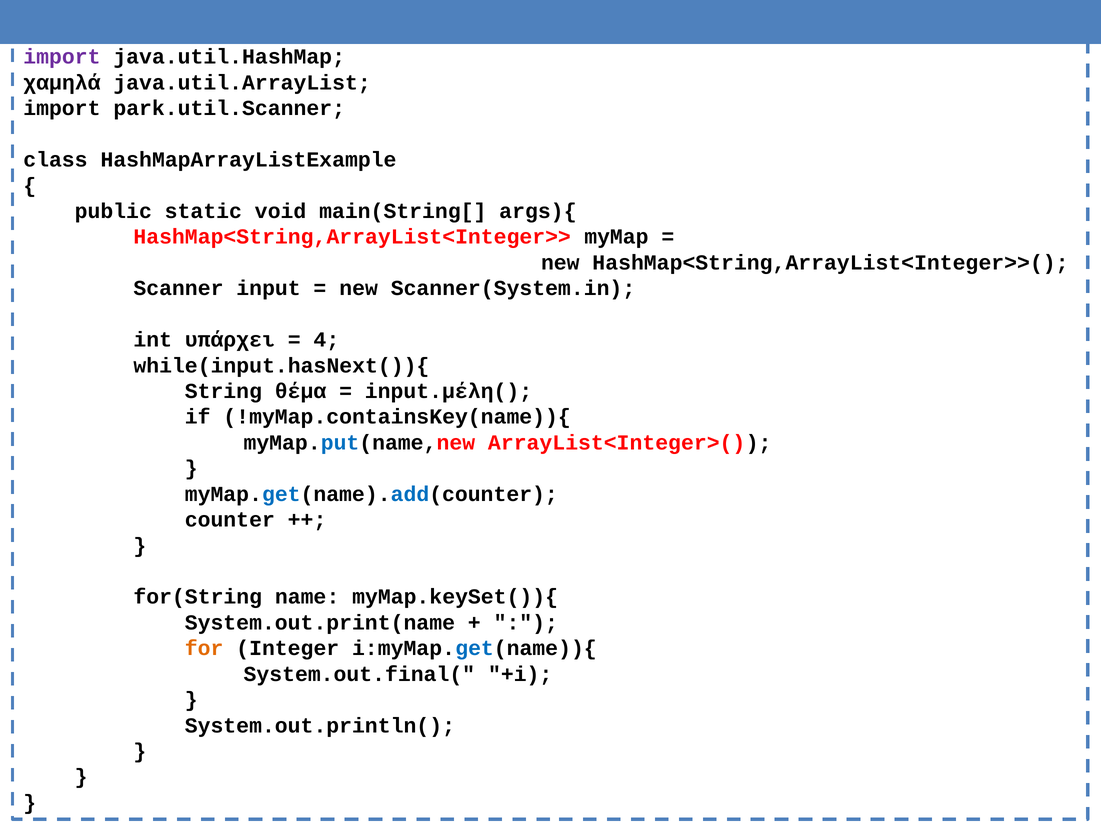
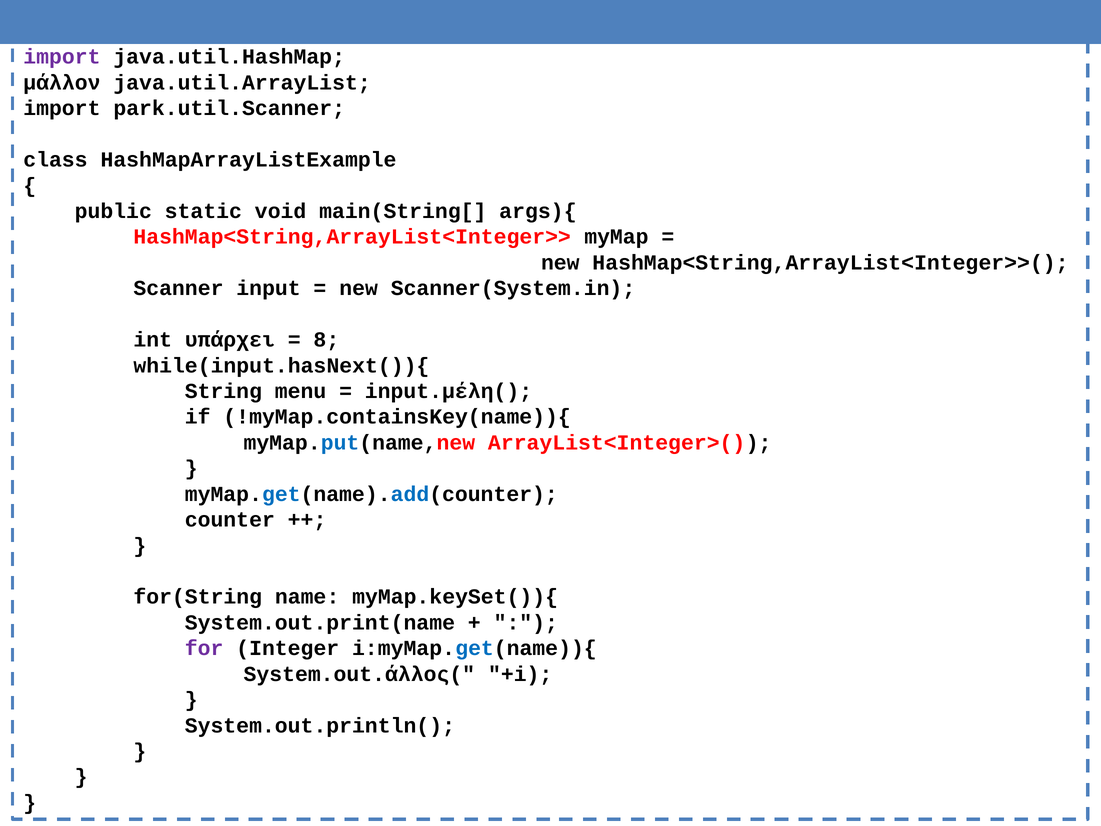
χαμηλά: χαμηλά -> μάλλον
4: 4 -> 8
θέμα: θέμα -> menu
for colour: orange -> purple
System.out.final(: System.out.final( -> System.out.άλλος(
